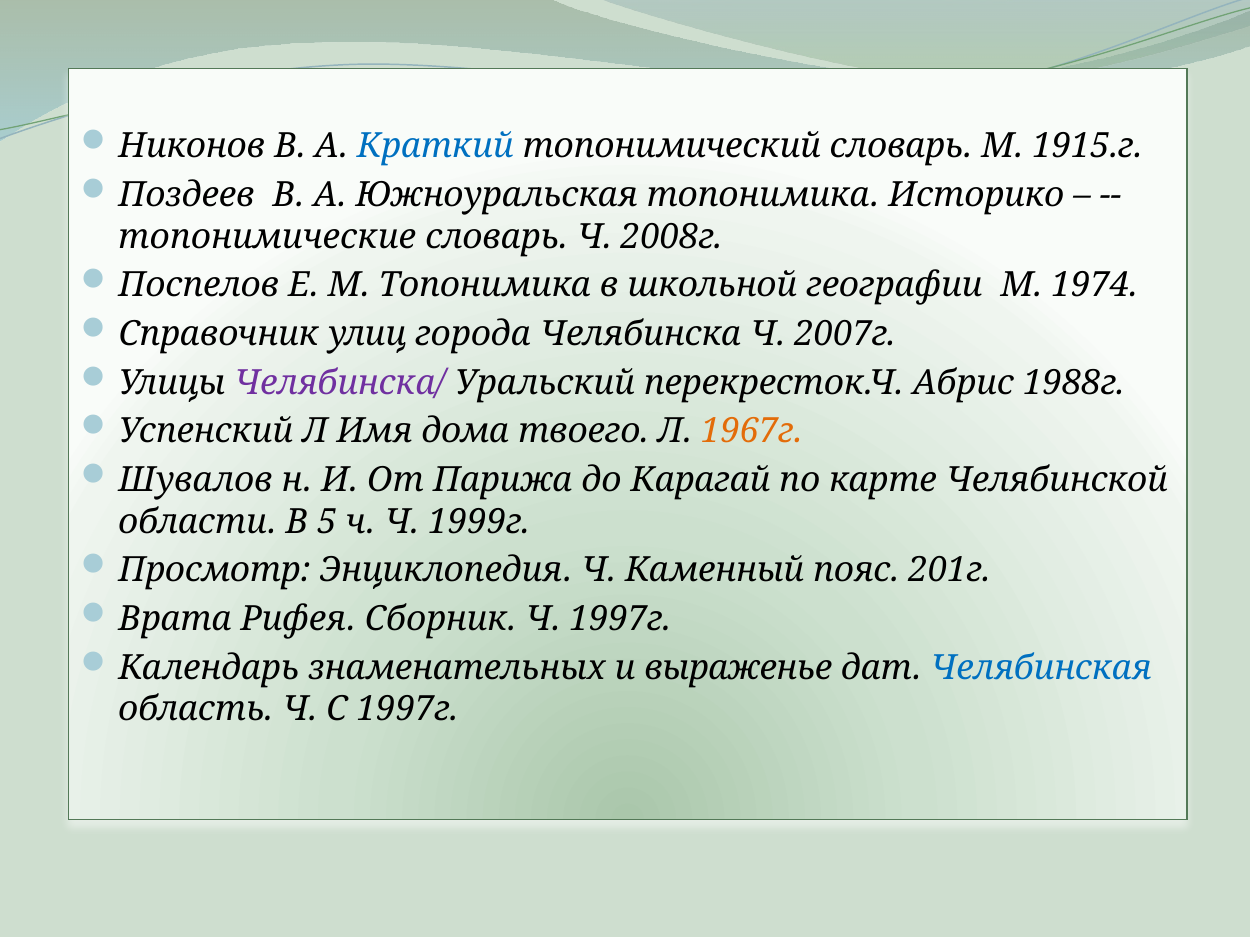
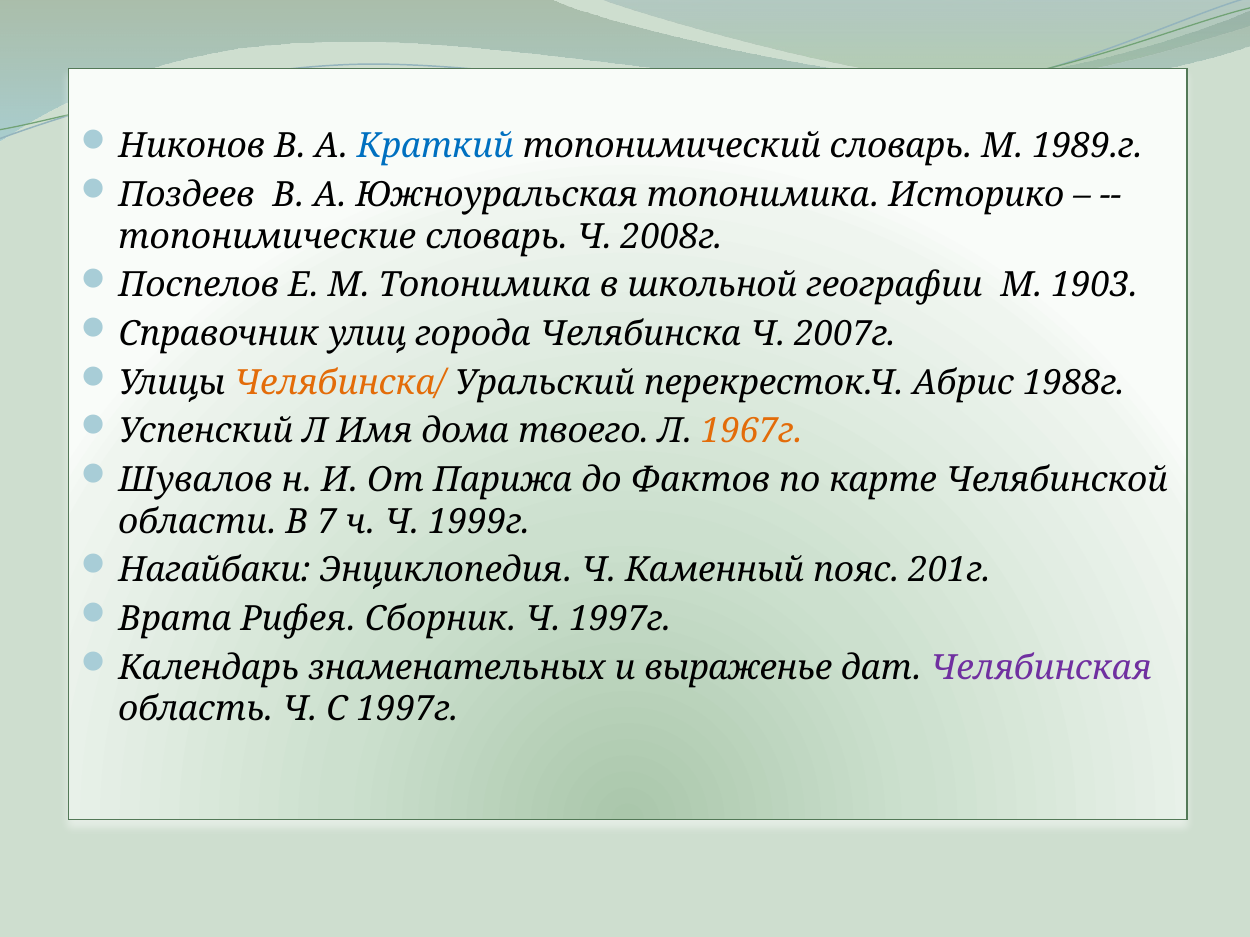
1915.г: 1915.г -> 1989.г
1974: 1974 -> 1903
Челябинска/ colour: purple -> orange
Карагай: Карагай -> Фактов
5: 5 -> 7
Просмотр: Просмотр -> Нагайбаки
Челябинская colour: blue -> purple
